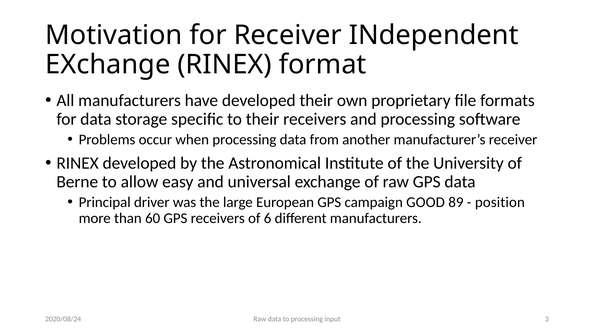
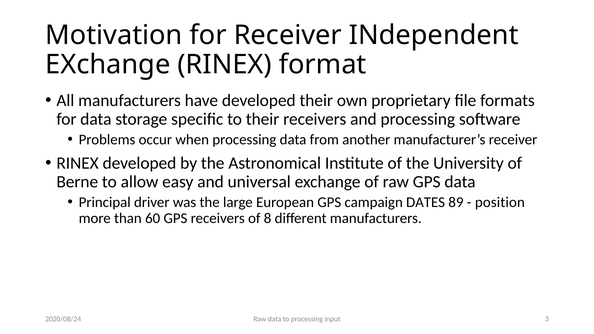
GOOD: GOOD -> DATES
6: 6 -> 8
